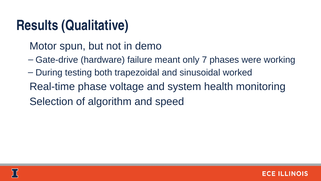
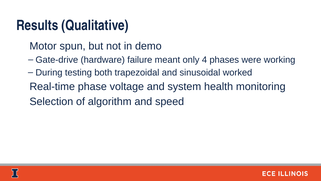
7: 7 -> 4
